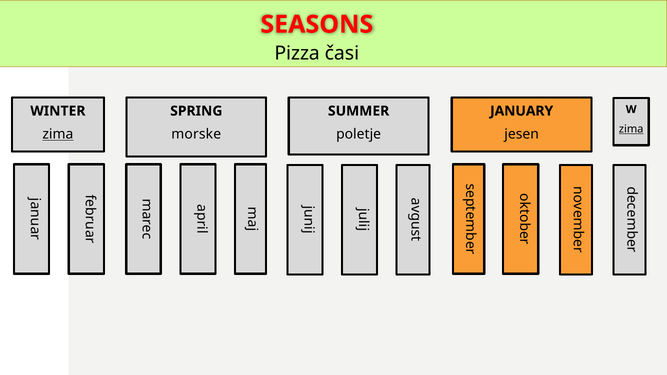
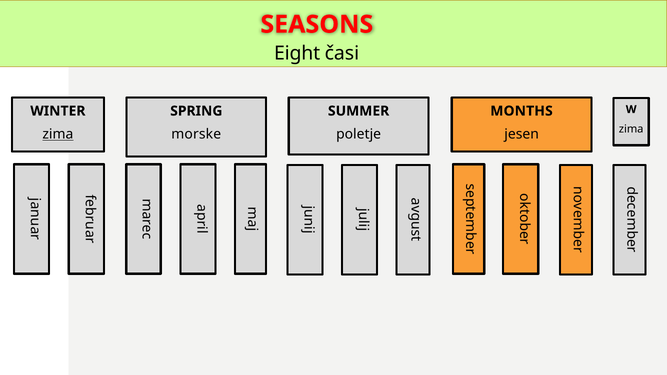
Pizza: Pizza -> Eight
JANUARY: JANUARY -> MONTHS
zima at (631, 129) underline: present -> none
